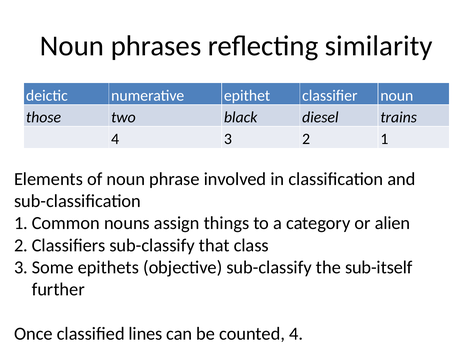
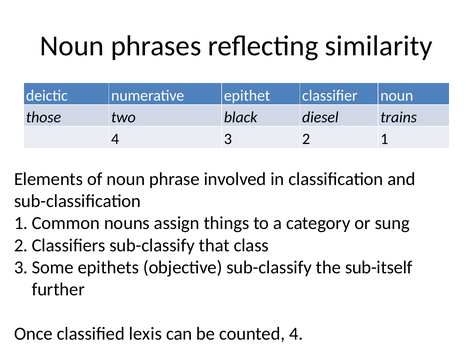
alien: alien -> sung
lines: lines -> lexis
